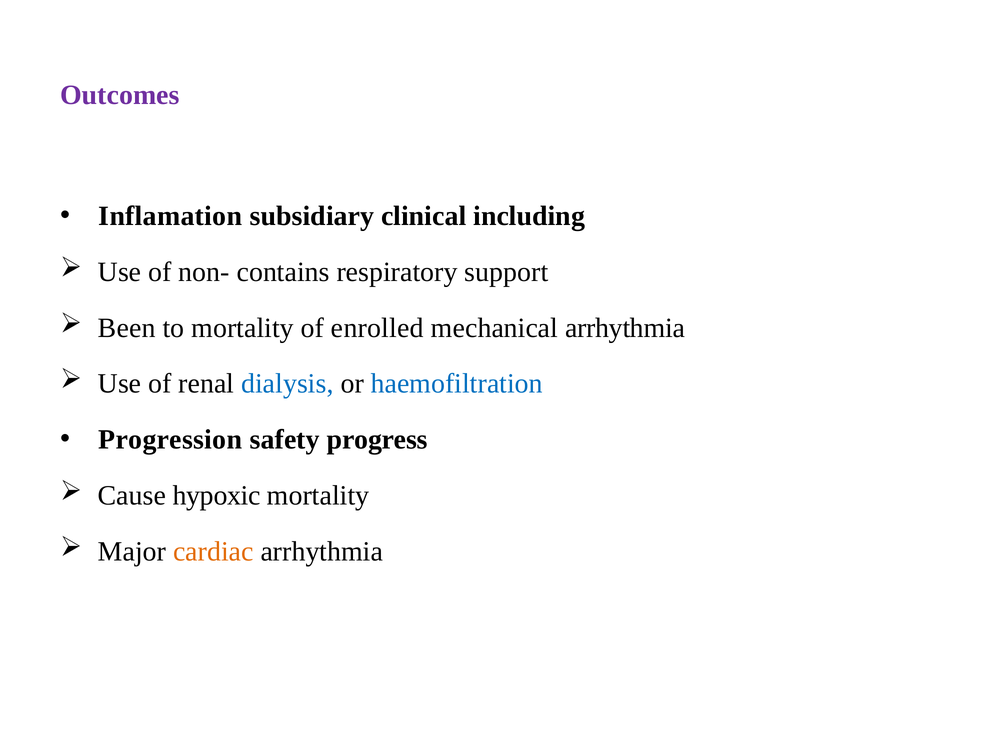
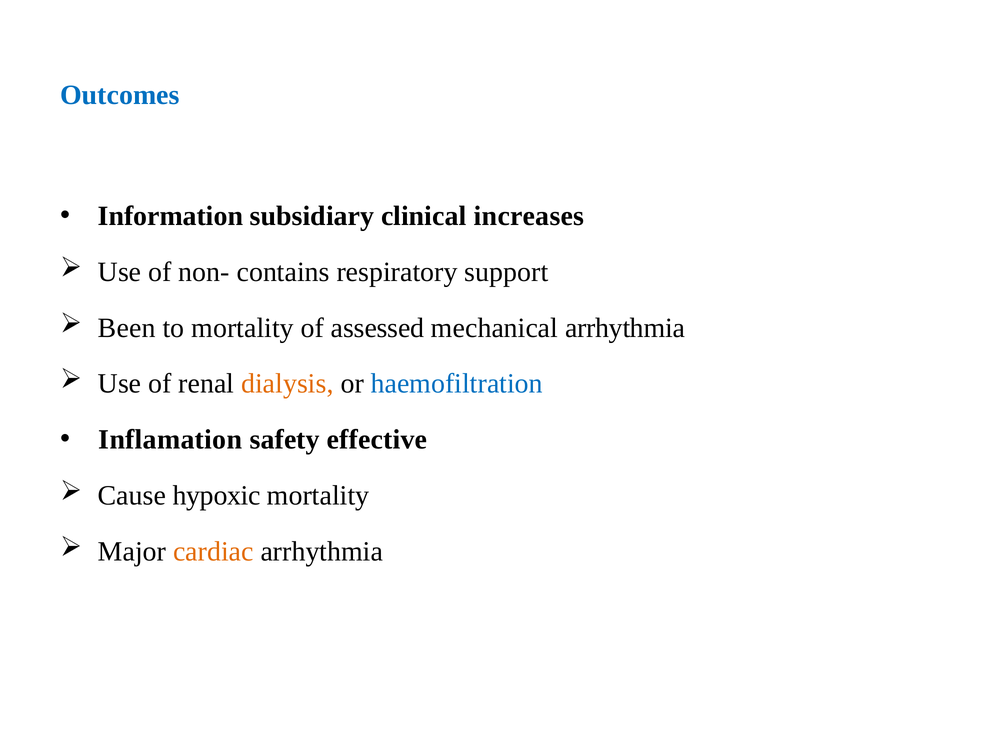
Outcomes colour: purple -> blue
Inflamation: Inflamation -> Information
including: including -> increases
enrolled: enrolled -> assessed
dialysis colour: blue -> orange
Progression: Progression -> Inflamation
progress: progress -> effective
